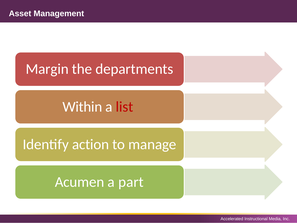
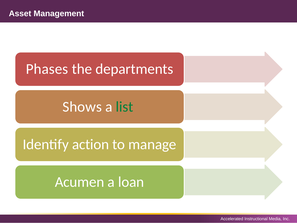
Margin: Margin -> Phases
Within: Within -> Shows
list colour: red -> green
part: part -> loan
